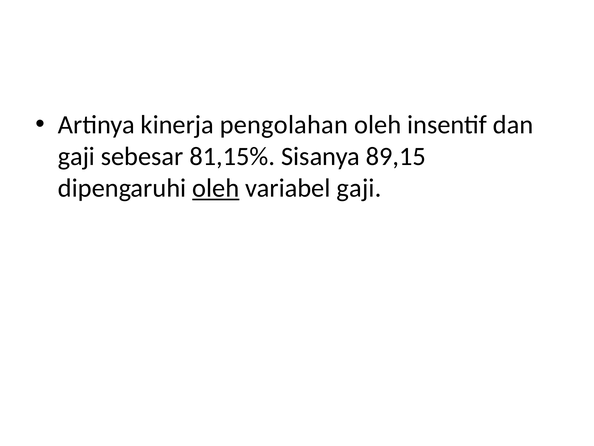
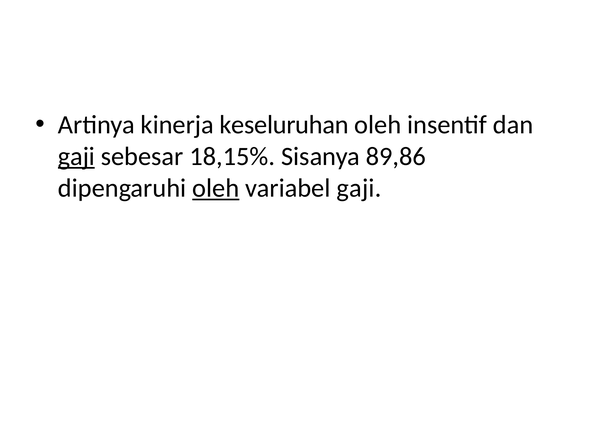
pengolahan: pengolahan -> keseluruhan
gaji at (76, 156) underline: none -> present
81,15%: 81,15% -> 18,15%
89,15: 89,15 -> 89,86
